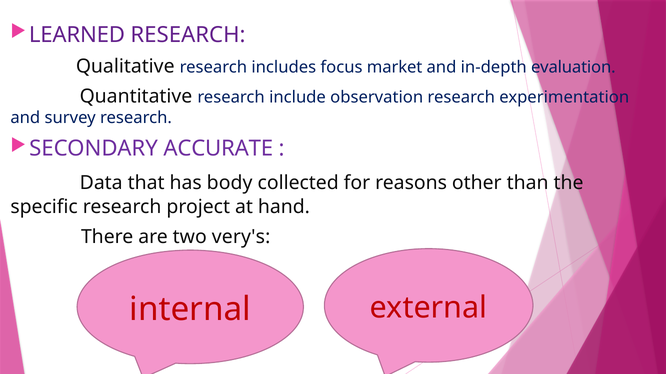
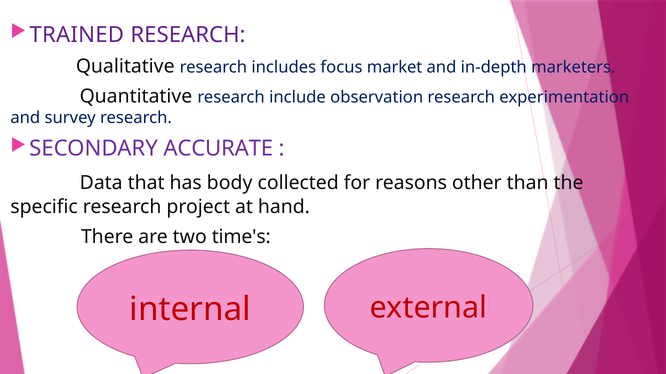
LEARNED: LEARNED -> TRAINED
evaluation: evaluation -> marketers
very's: very's -> time's
